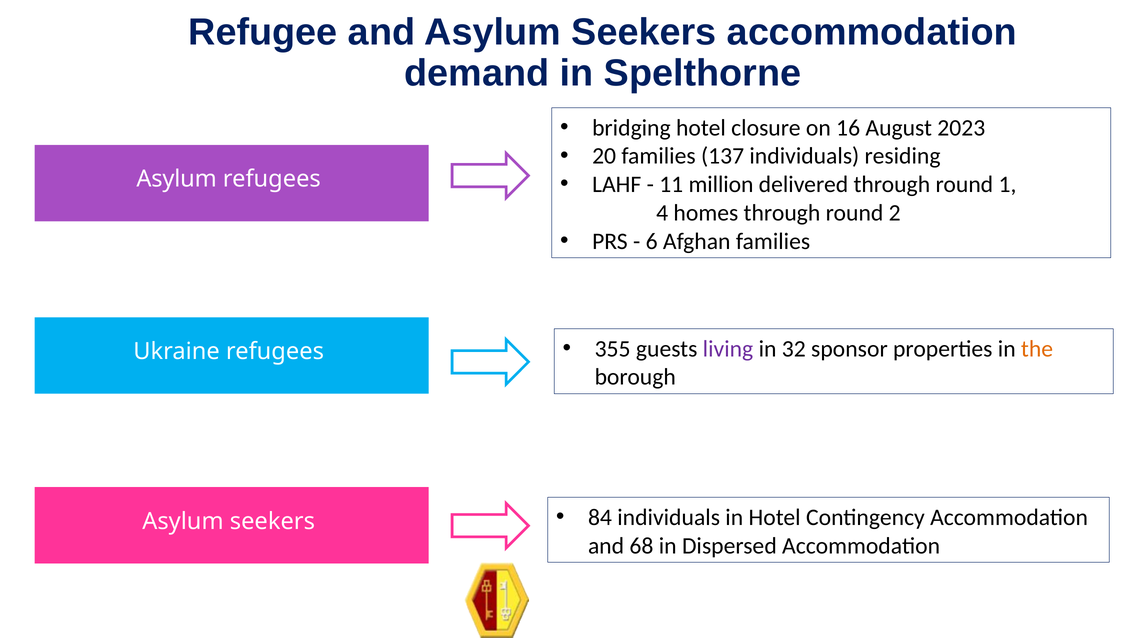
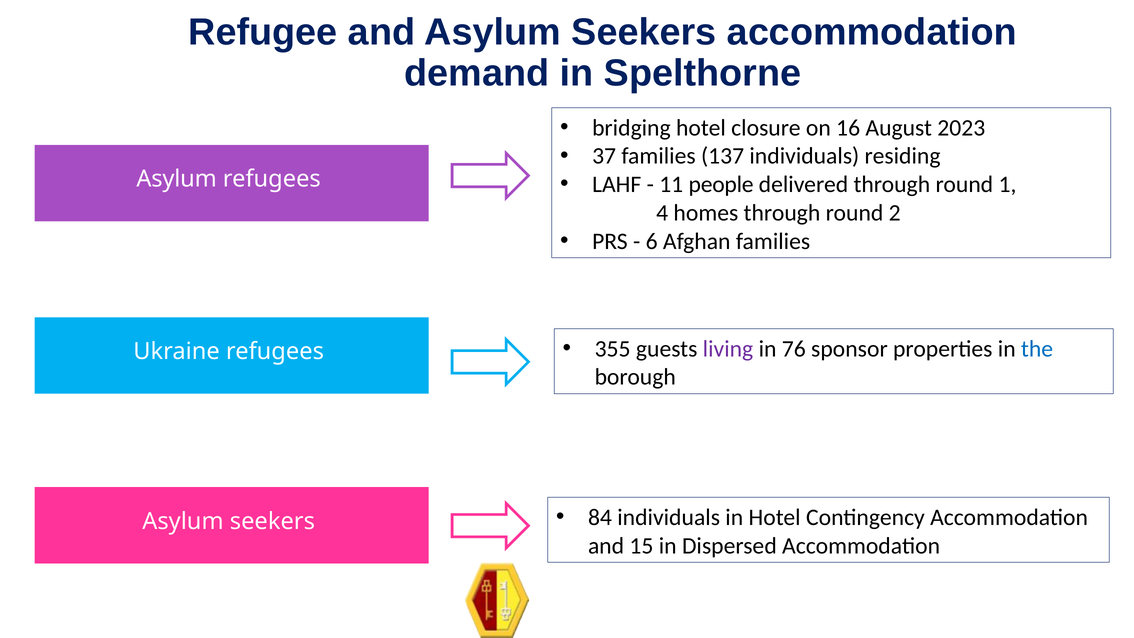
20: 20 -> 37
million: million -> people
32: 32 -> 76
the colour: orange -> blue
68: 68 -> 15
